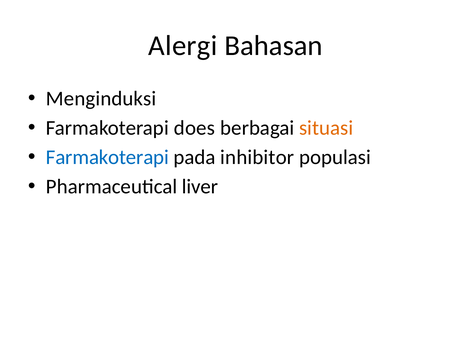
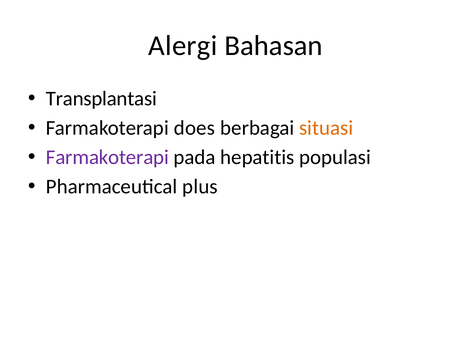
Menginduksi: Menginduksi -> Transplantasi
Farmakoterapi at (107, 157) colour: blue -> purple
inhibitor: inhibitor -> hepatitis
liver: liver -> plus
